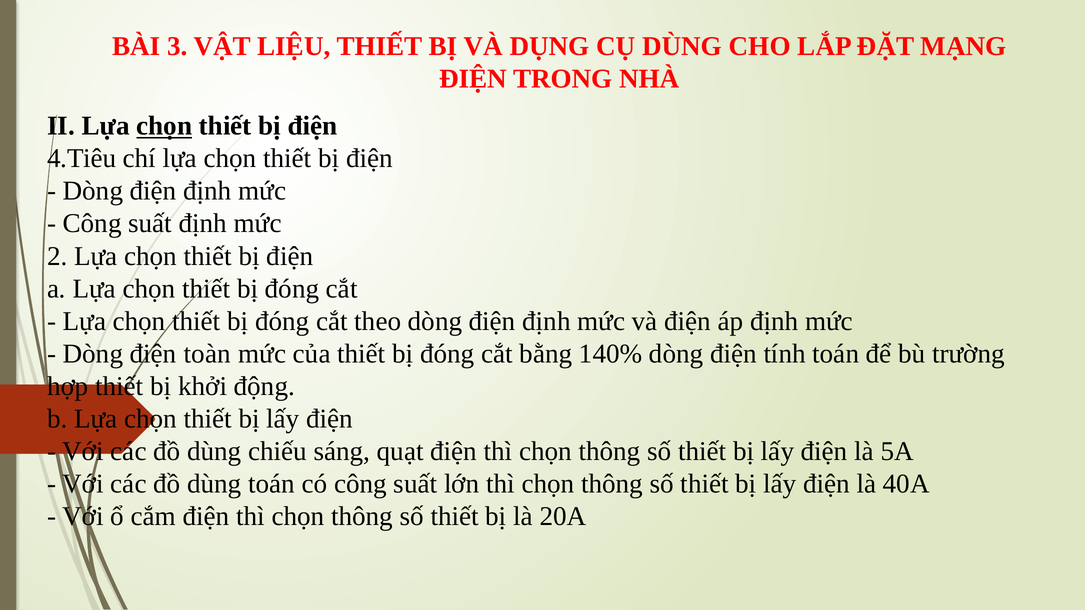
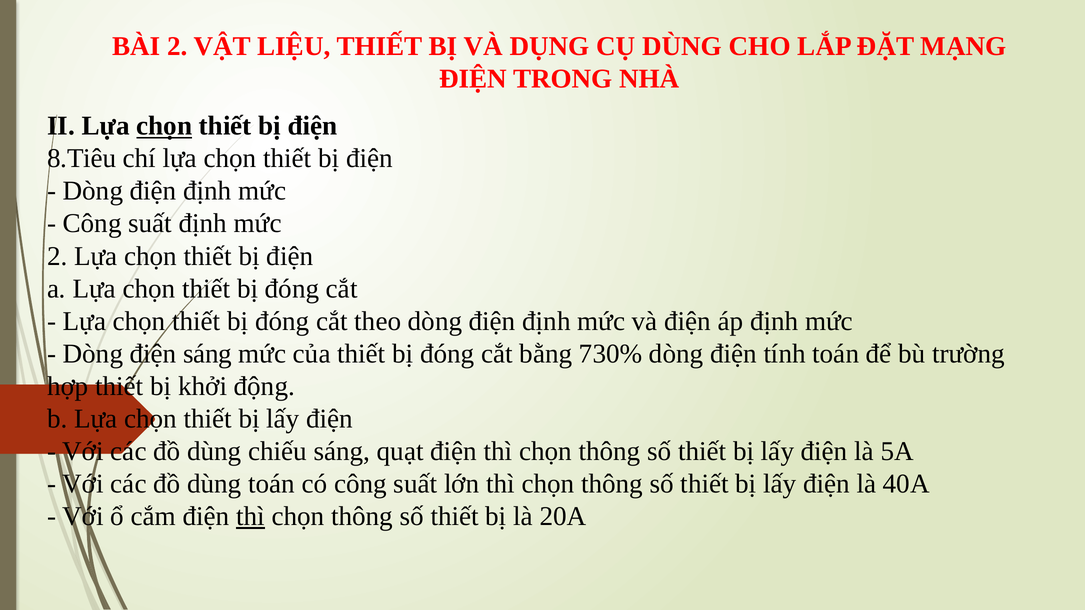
BÀI 3: 3 -> 2
4.Tiêu: 4.Tiêu -> 8.Tiêu
điện toàn: toàn -> sáng
140%: 140% -> 730%
thì at (250, 517) underline: none -> present
